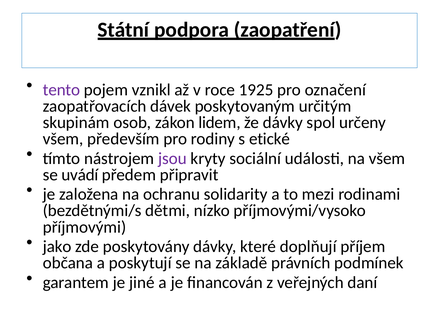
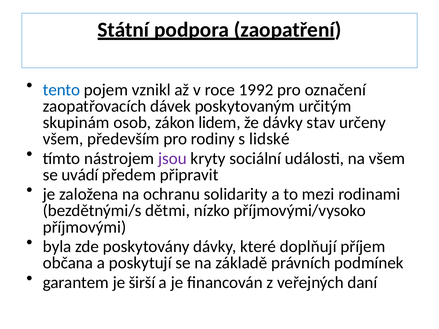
tento colour: purple -> blue
1925: 1925 -> 1992
spol: spol -> stav
etické: etické -> lidské
jako: jako -> byla
jiné: jiné -> širší
